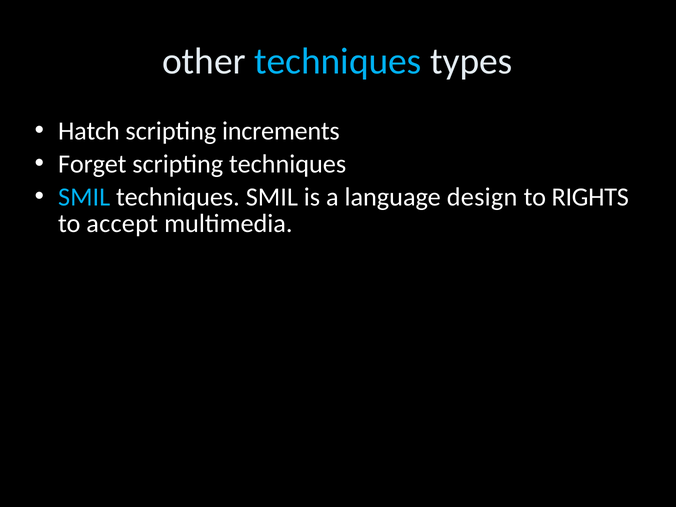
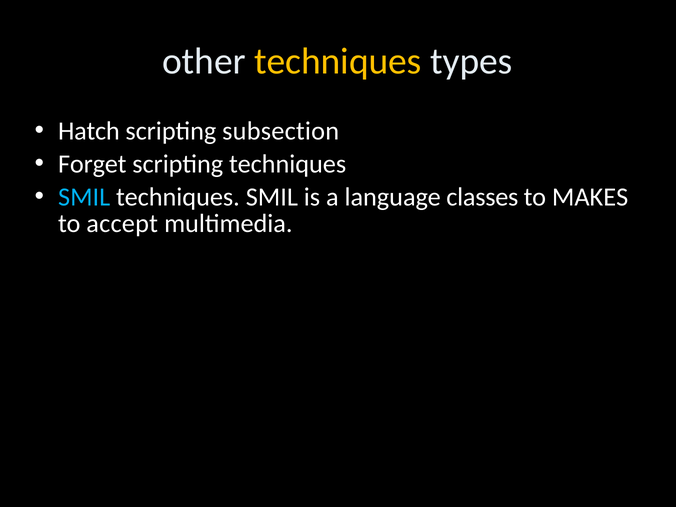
techniques at (338, 62) colour: light blue -> yellow
increments: increments -> subsection
design: design -> classes
RIGHTS: RIGHTS -> MAKES
